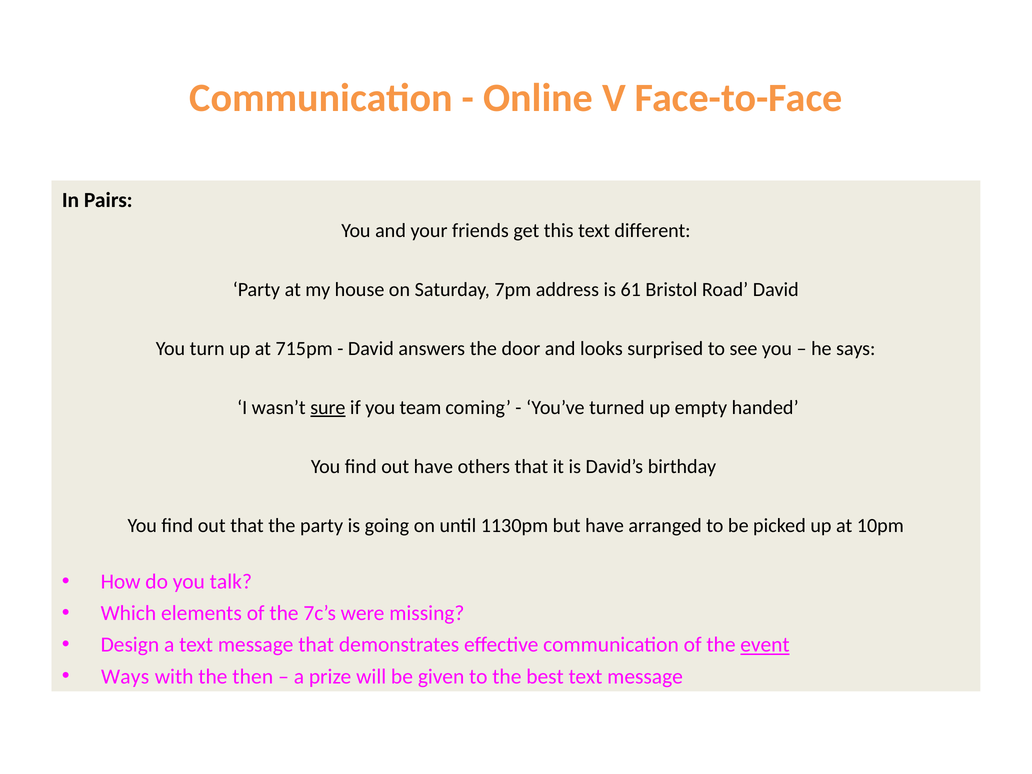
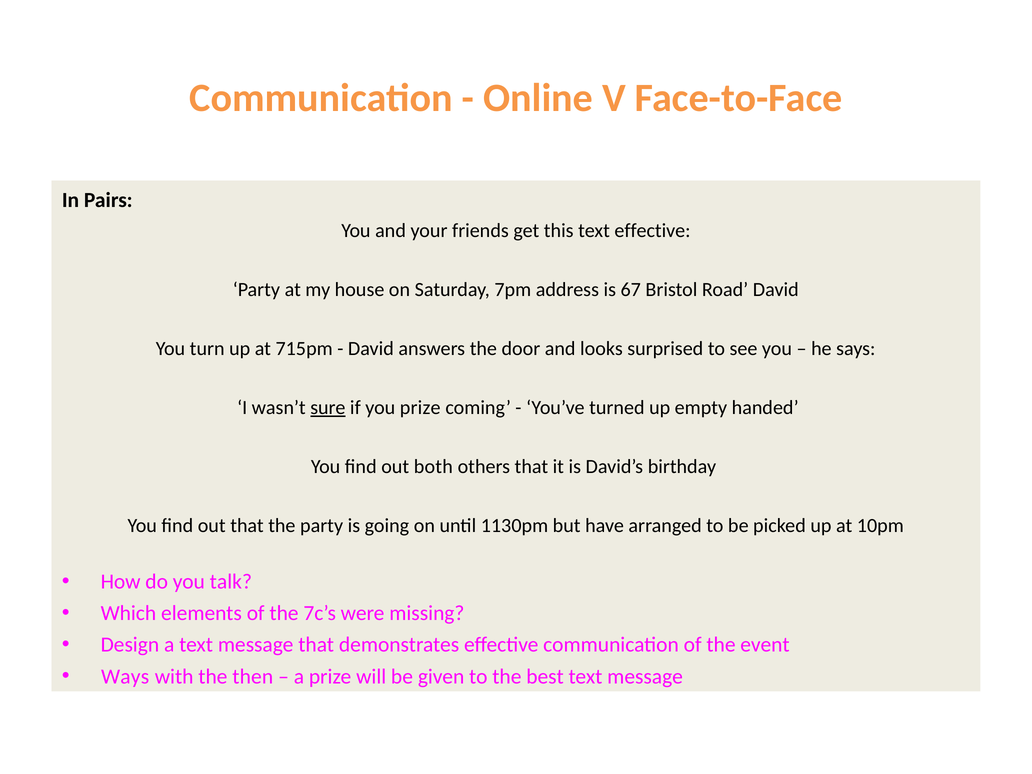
text different: different -> effective
61: 61 -> 67
you team: team -> prize
out have: have -> both
event underline: present -> none
